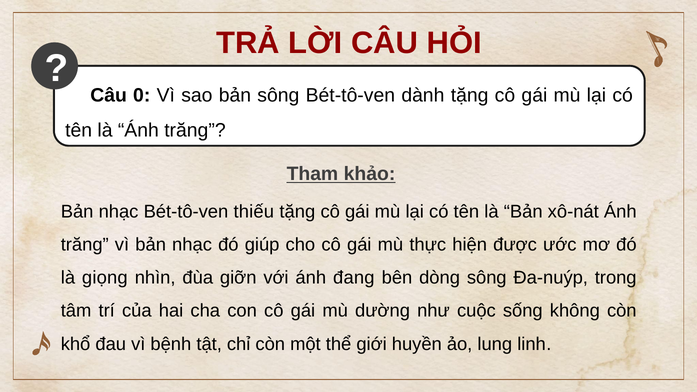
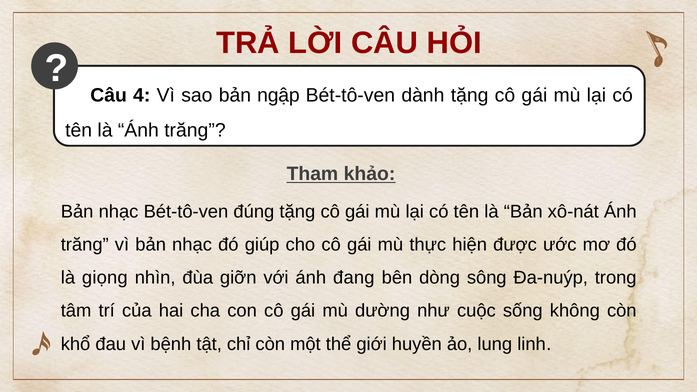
0: 0 -> 4
bản sông: sông -> ngập
thiếu: thiếu -> đúng
